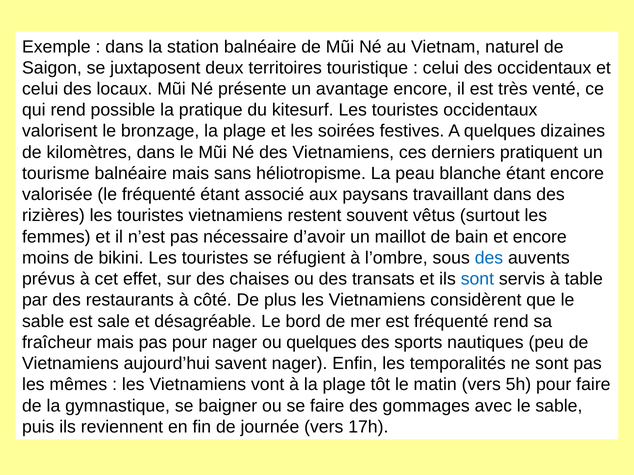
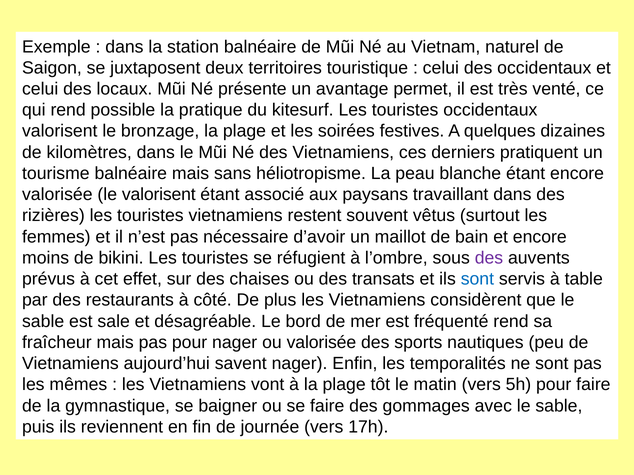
avantage encore: encore -> permet
le fréquenté: fréquenté -> valorisent
des at (489, 258) colour: blue -> purple
ou quelques: quelques -> valorisée
